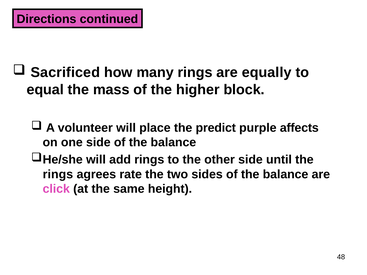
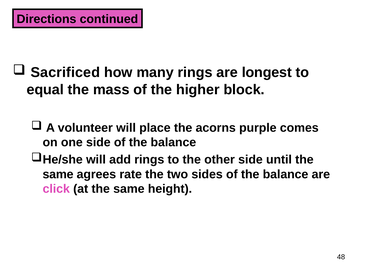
equally: equally -> longest
predict: predict -> acorns
affects: affects -> comes
rings at (58, 174): rings -> same
